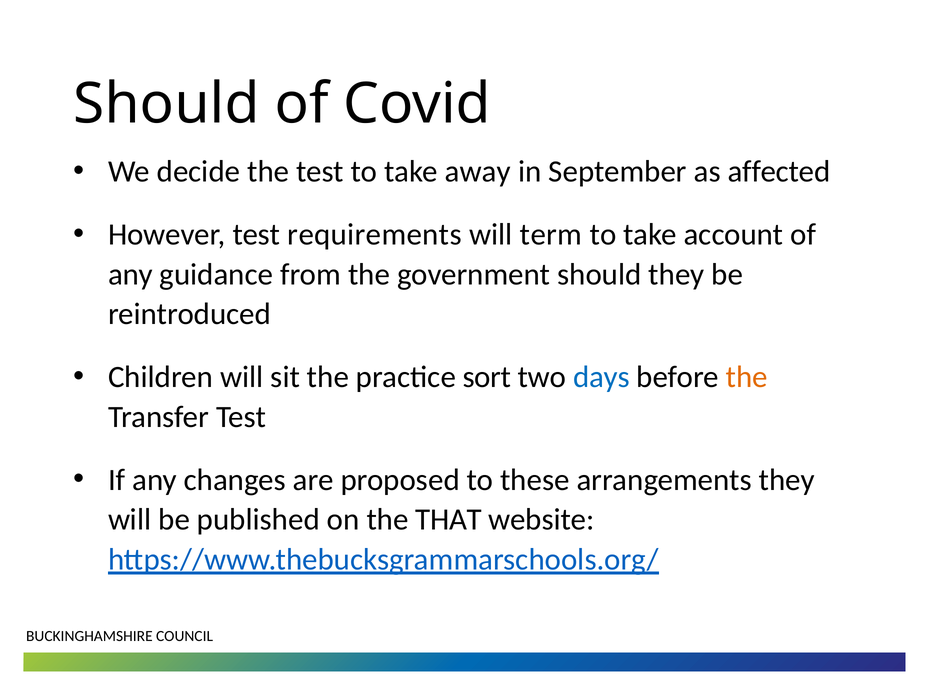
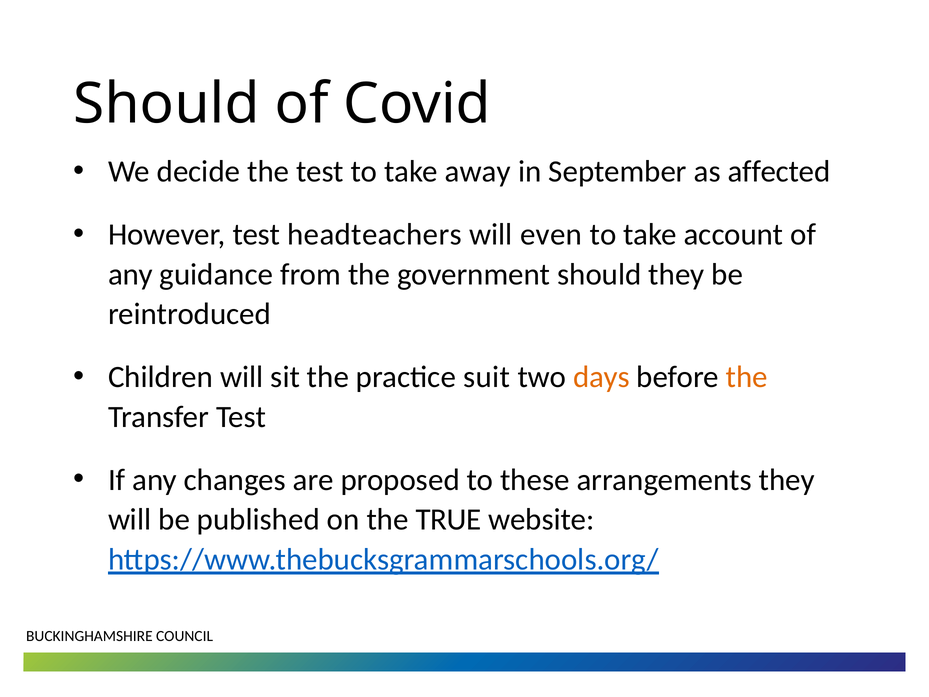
requirements: requirements -> headteachers
term: term -> even
sort: sort -> suit
days colour: blue -> orange
THAT: THAT -> TRUE
